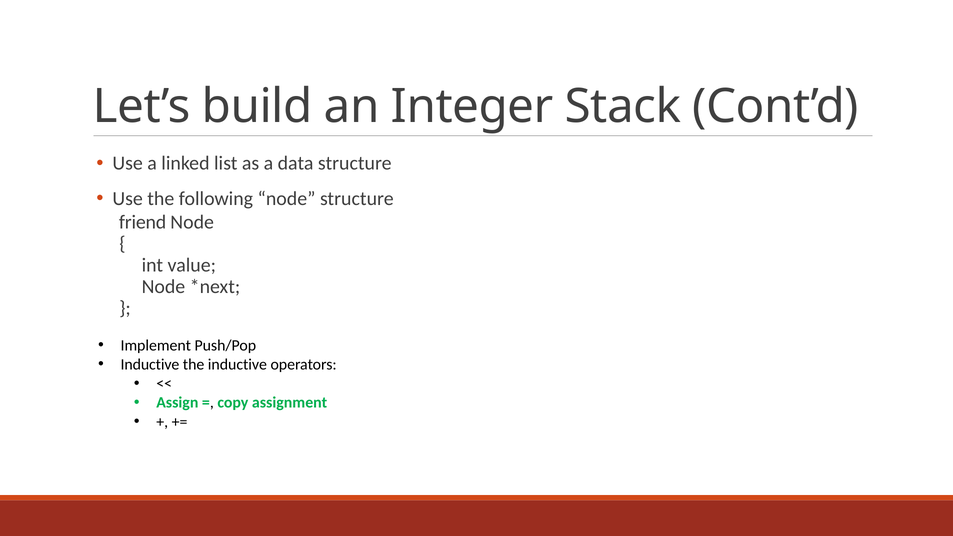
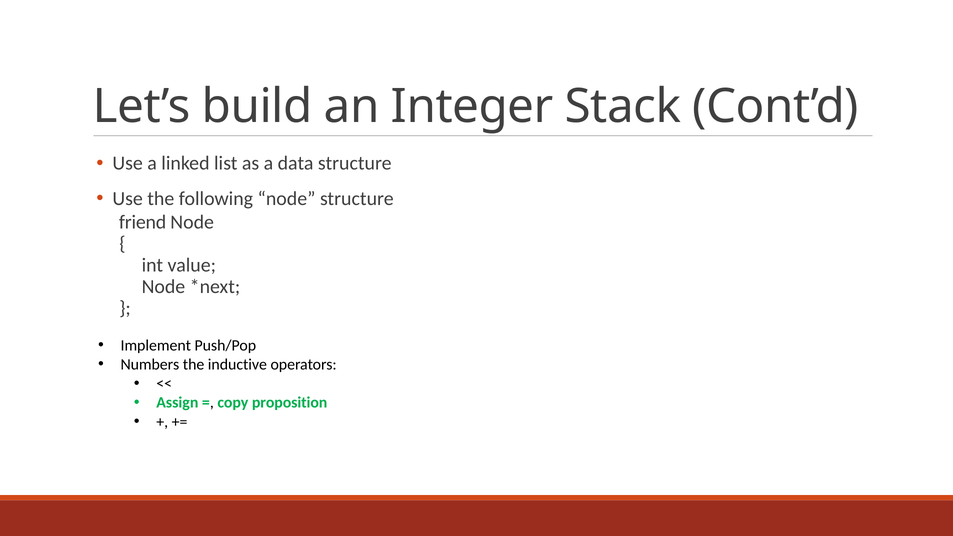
Inductive at (150, 365): Inductive -> Numbers
assignment: assignment -> proposition
